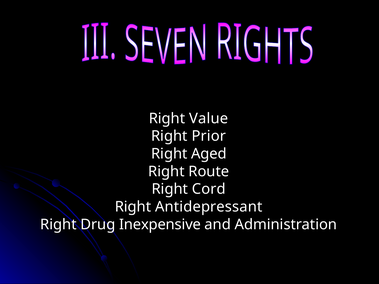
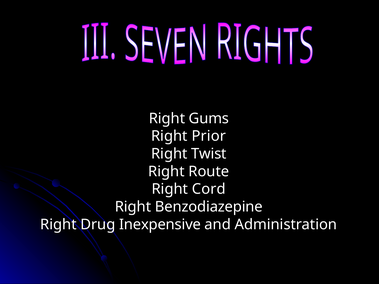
Value: Value -> Gums
Aged: Aged -> Twist
Antidepressant: Antidepressant -> Benzodiazepine
